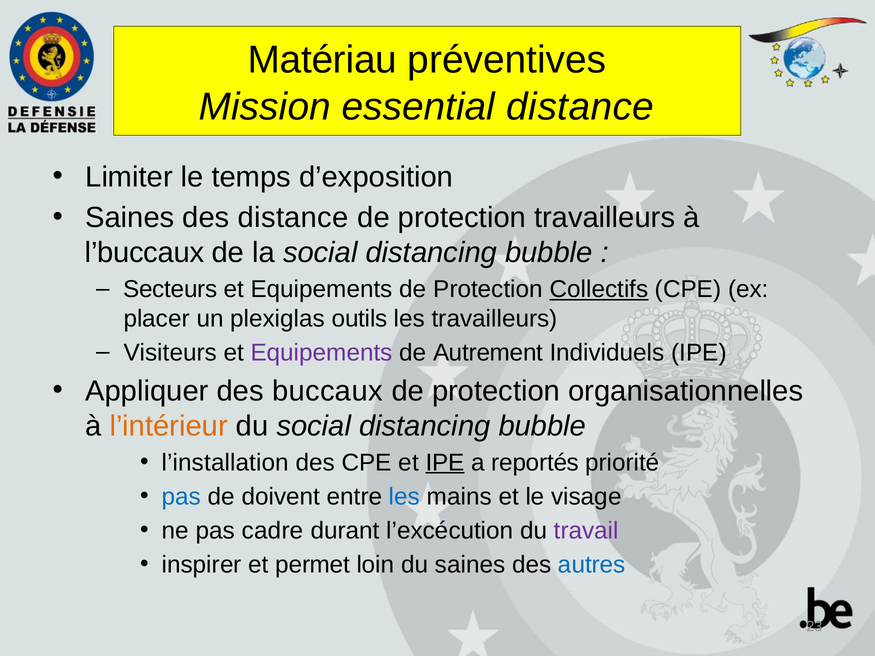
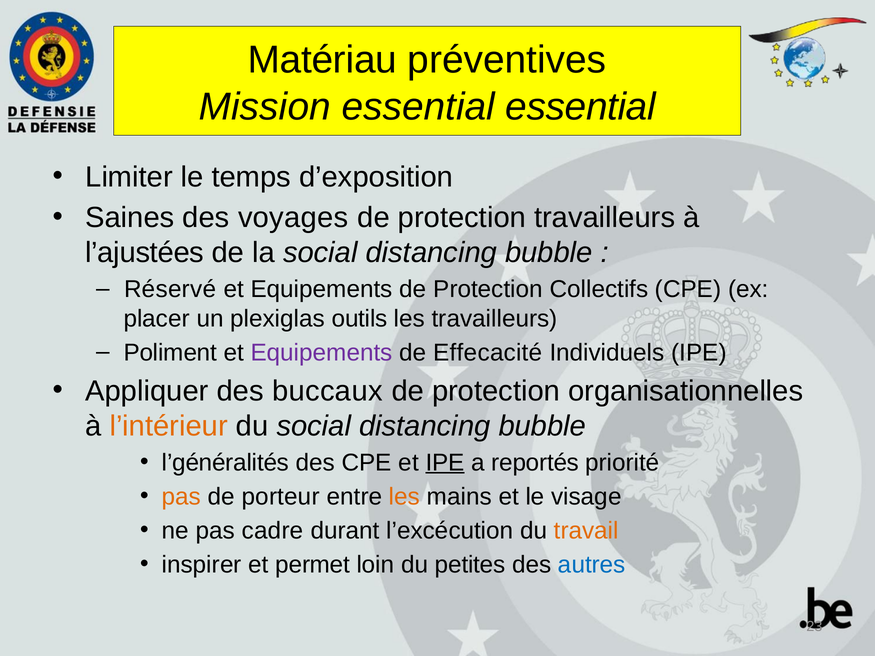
essential distance: distance -> essential
des distance: distance -> voyages
l’buccaux: l’buccaux -> l’ajustées
Secteurs: Secteurs -> Réservé
Collectifs underline: present -> none
Visiteurs: Visiteurs -> Poliment
Autrement: Autrement -> Effecacité
l’installation: l’installation -> l’généralités
pas at (181, 497) colour: blue -> orange
doivent: doivent -> porteur
les at (404, 497) colour: blue -> orange
travail colour: purple -> orange
du saines: saines -> petites
